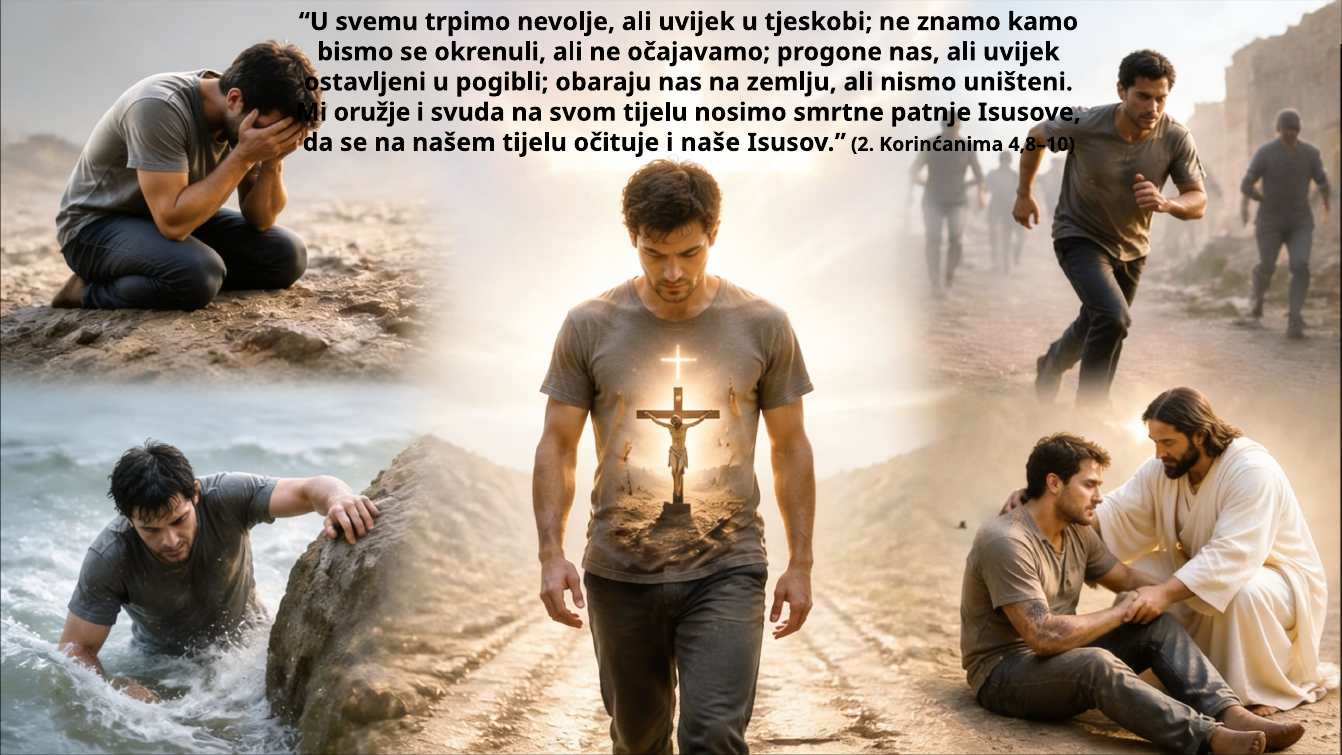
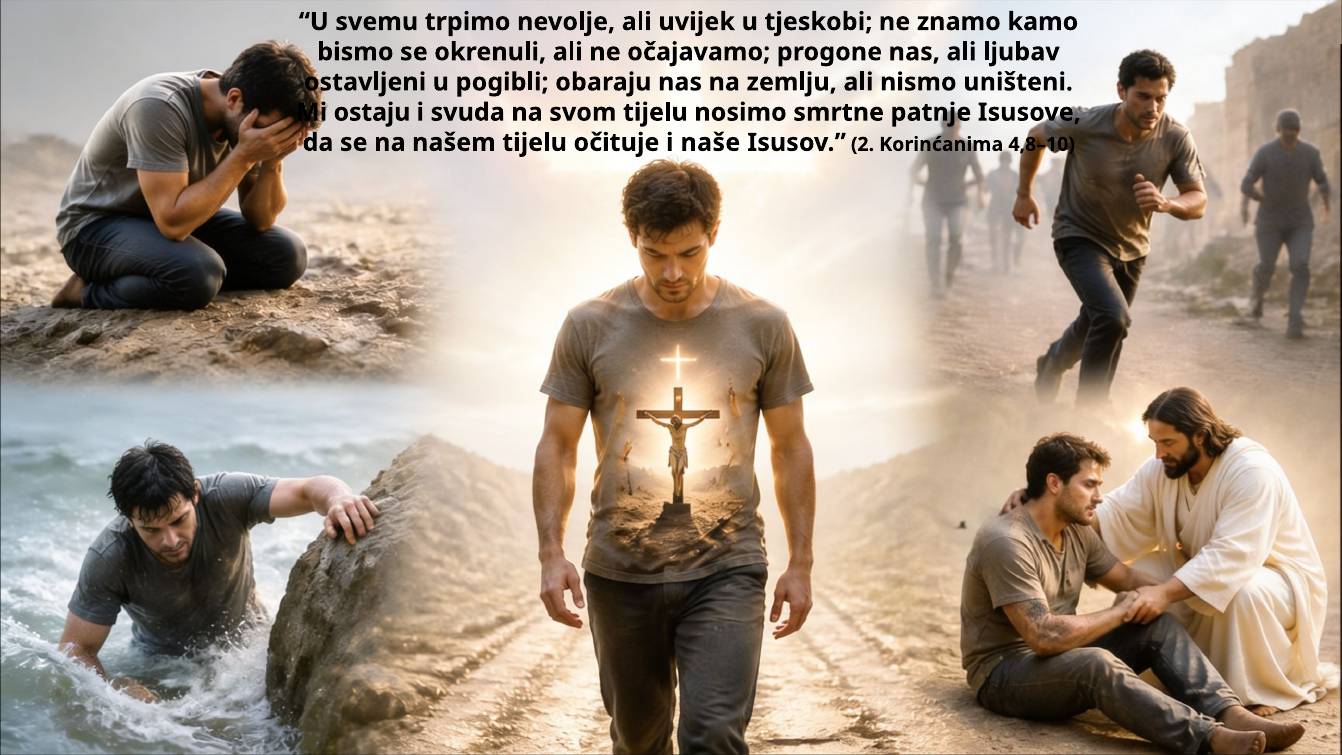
nas ali uvijek: uvijek -> ljubav
oružje: oružje -> ostaju
